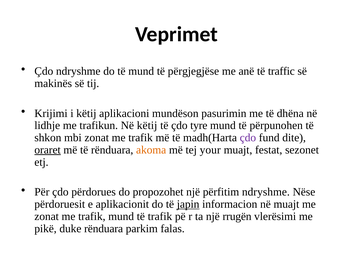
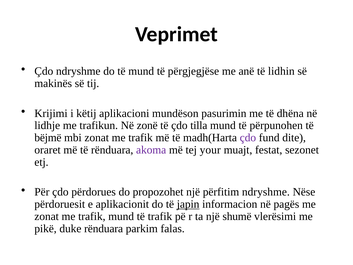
traffic: traffic -> lidhin
Në këtij: këtij -> zonë
tyre: tyre -> tilla
shkon: shkon -> bëjmë
oraret underline: present -> none
akoma colour: orange -> purple
në muajt: muajt -> pagës
rrugën: rrugën -> shumë
